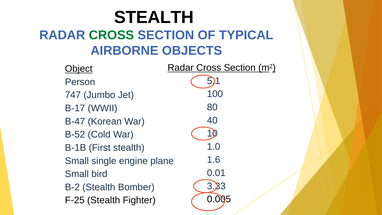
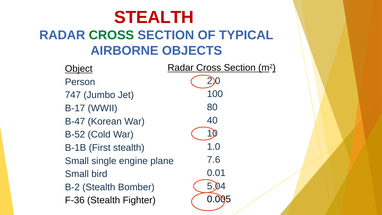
STEALTH at (154, 17) colour: black -> red
5.1: 5.1 -> 2.0
1.6: 1.6 -> 7.6
3.33: 3.33 -> 5.04
F-25: F-25 -> F-36
